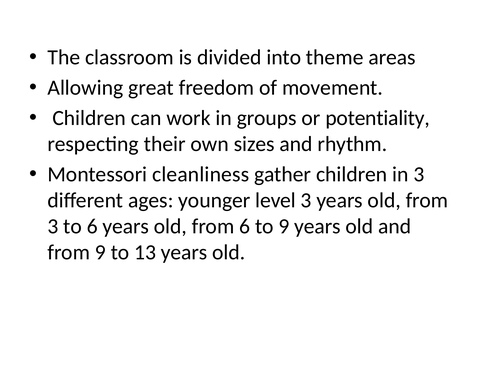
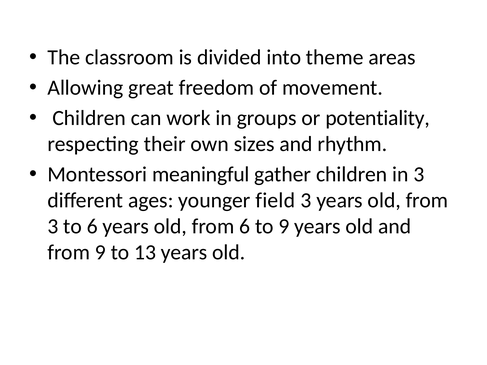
cleanliness: cleanliness -> meaningful
level: level -> field
